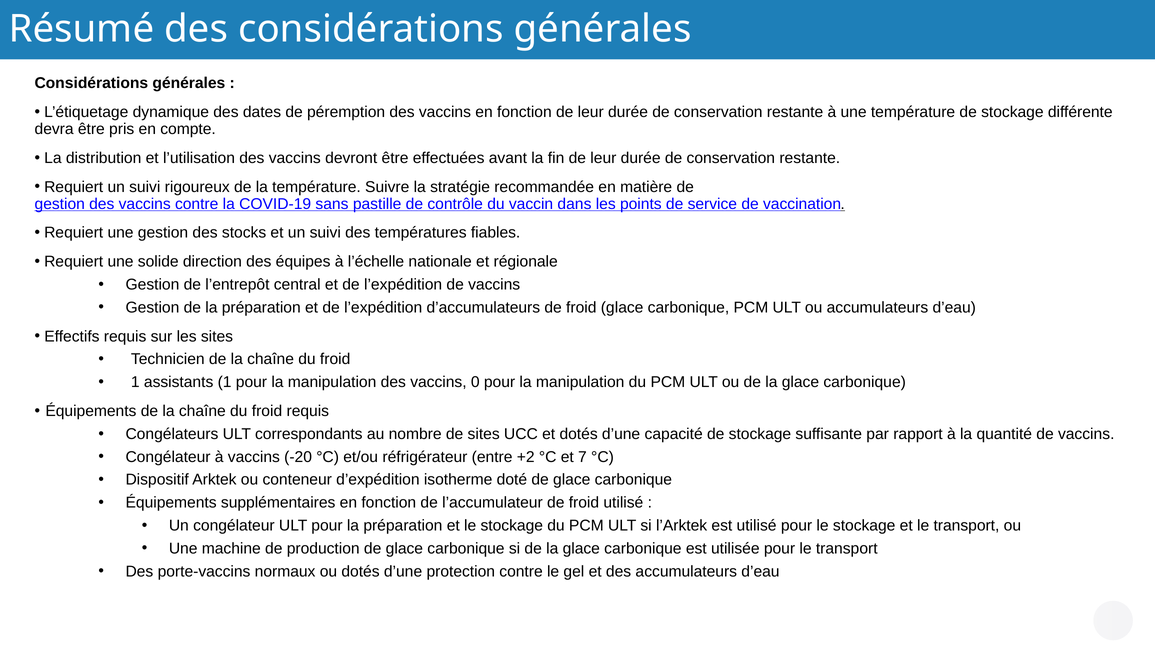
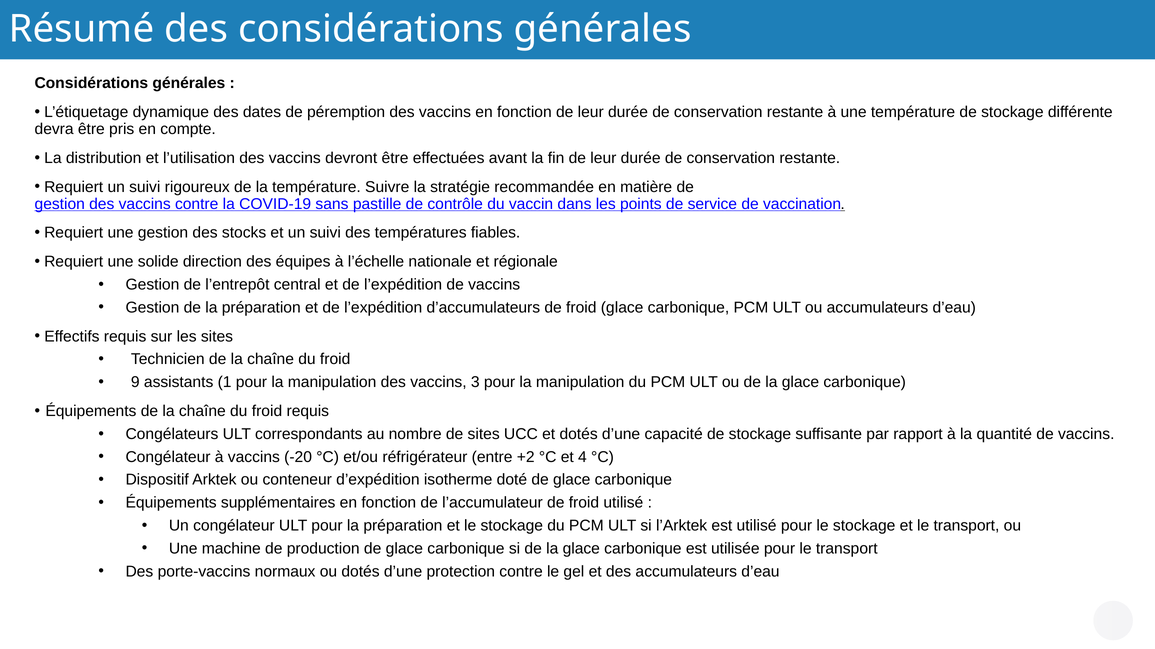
1 at (135, 383): 1 -> 9
0: 0 -> 3
7: 7 -> 4
